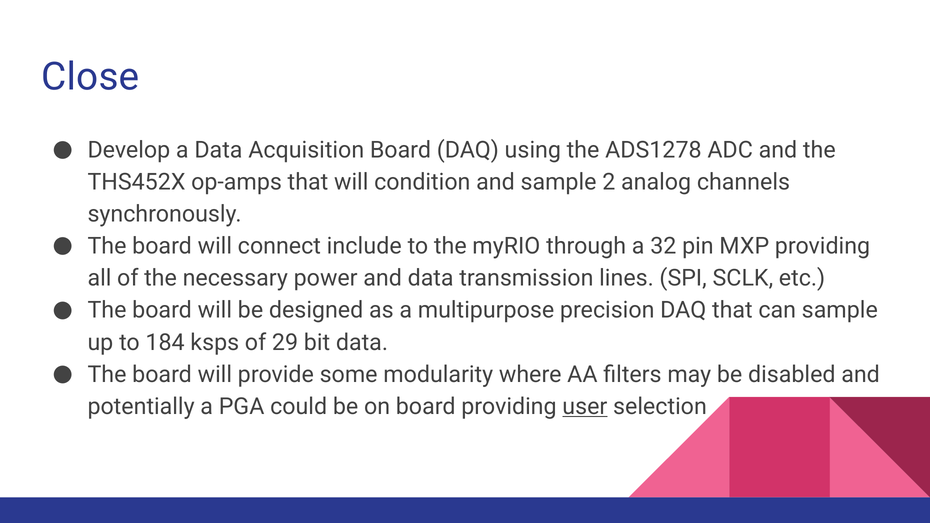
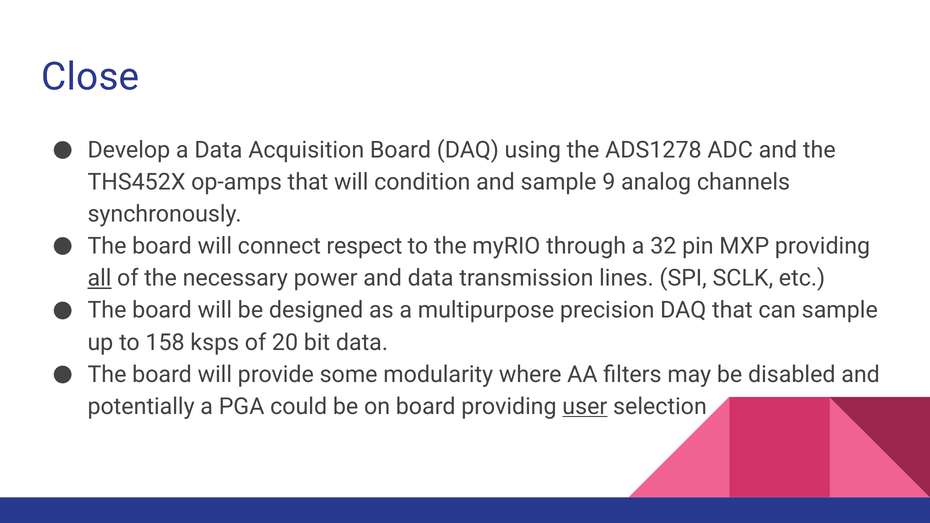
2: 2 -> 9
include: include -> respect
all underline: none -> present
184: 184 -> 158
29: 29 -> 20
